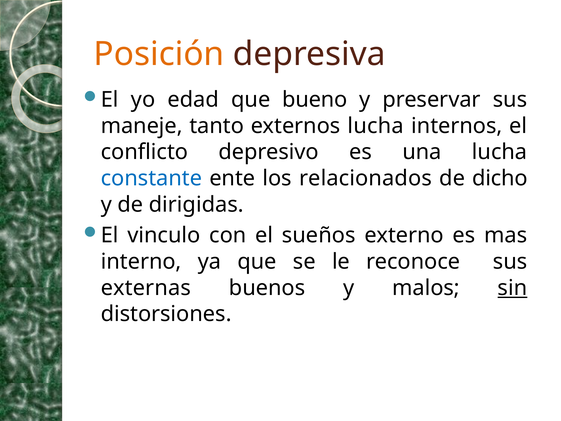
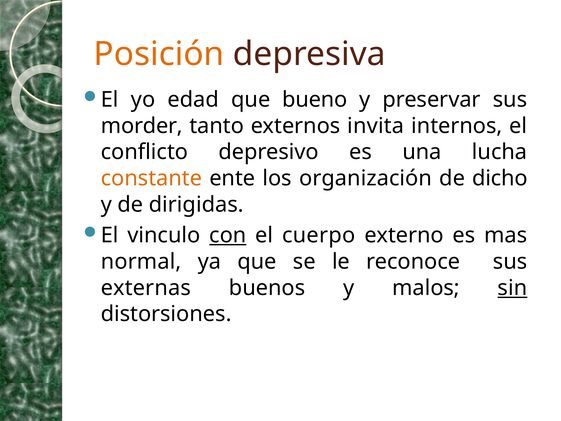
maneje: maneje -> morder
externos lucha: lucha -> invita
constante colour: blue -> orange
relacionados: relacionados -> organización
con underline: none -> present
sueños: sueños -> cuerpo
interno: interno -> normal
